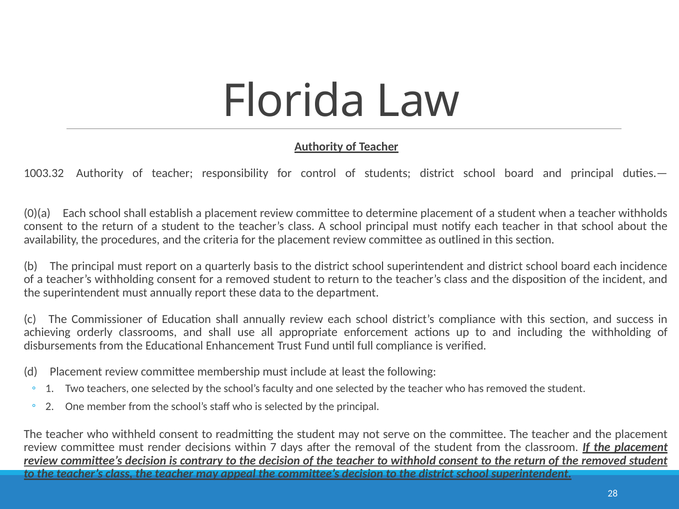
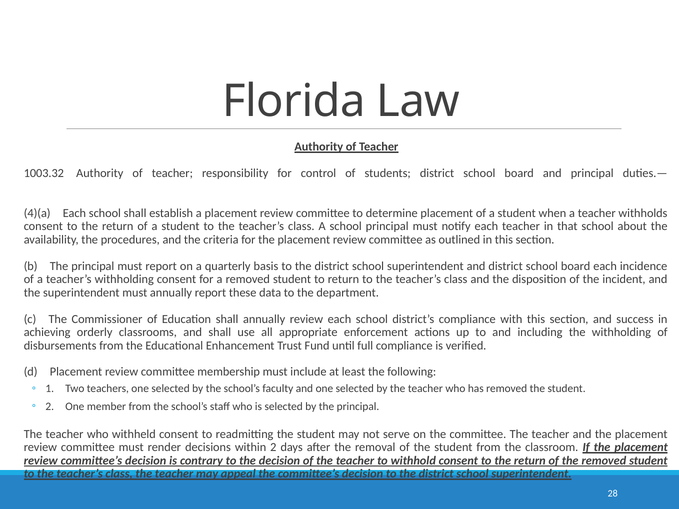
0)(a: 0)(a -> 4)(a
within 7: 7 -> 2
